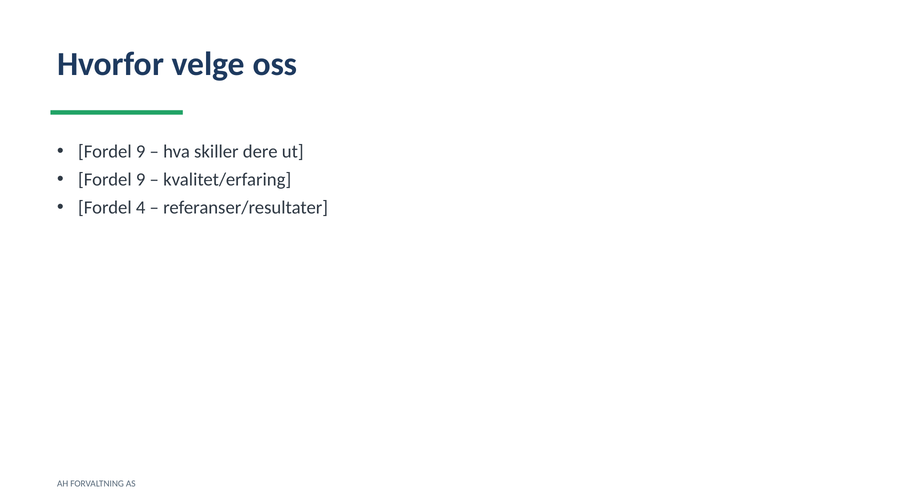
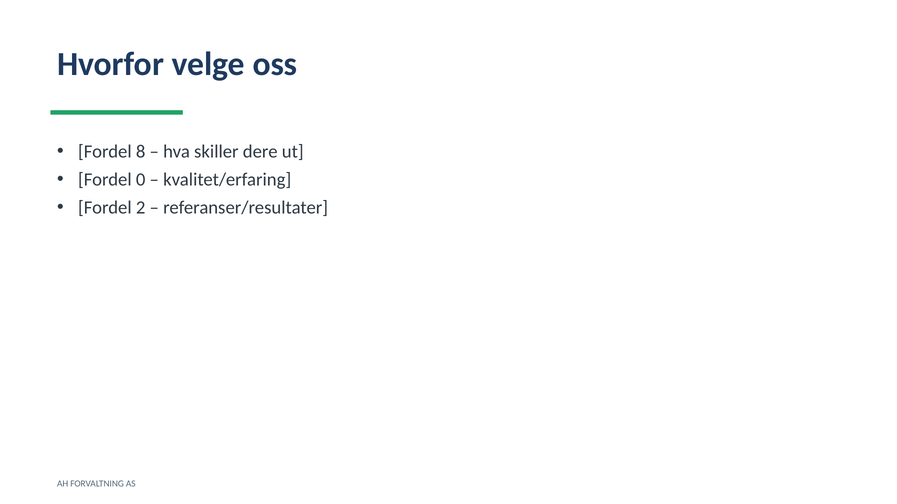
9 at (141, 152): 9 -> 8
9 at (141, 180): 9 -> 0
4: 4 -> 2
